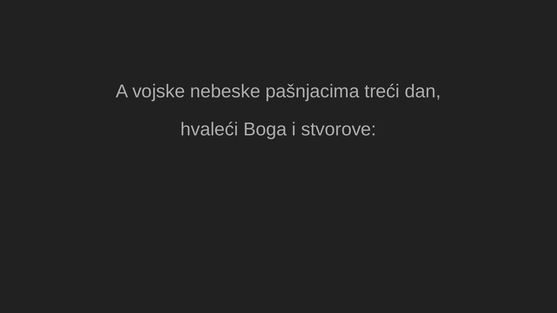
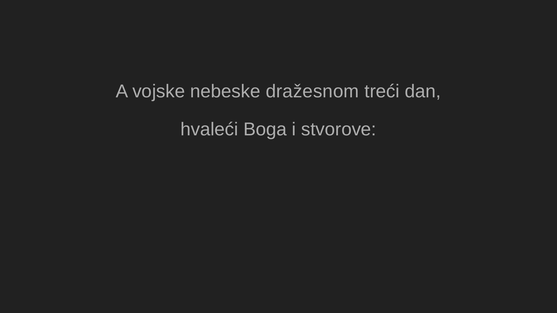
pašnjacima: pašnjacima -> dražesnom
